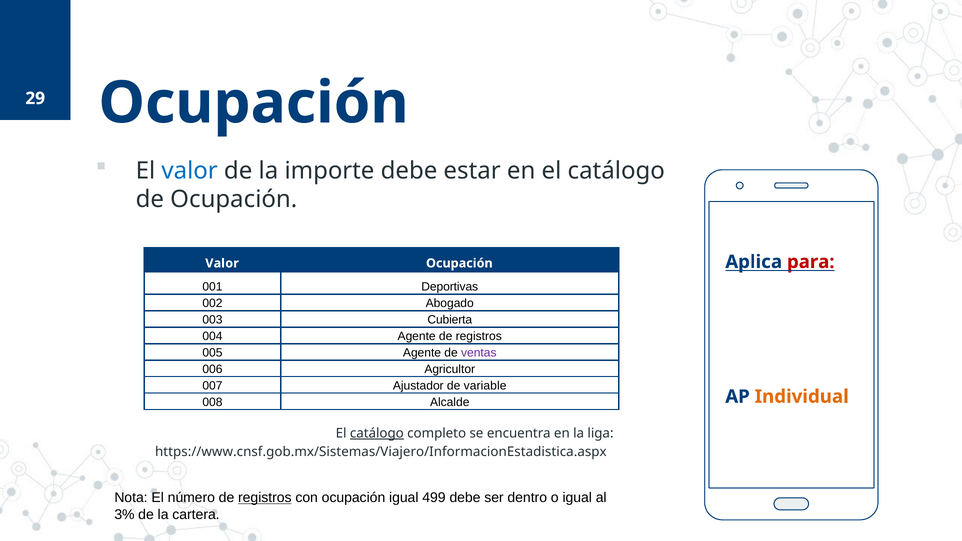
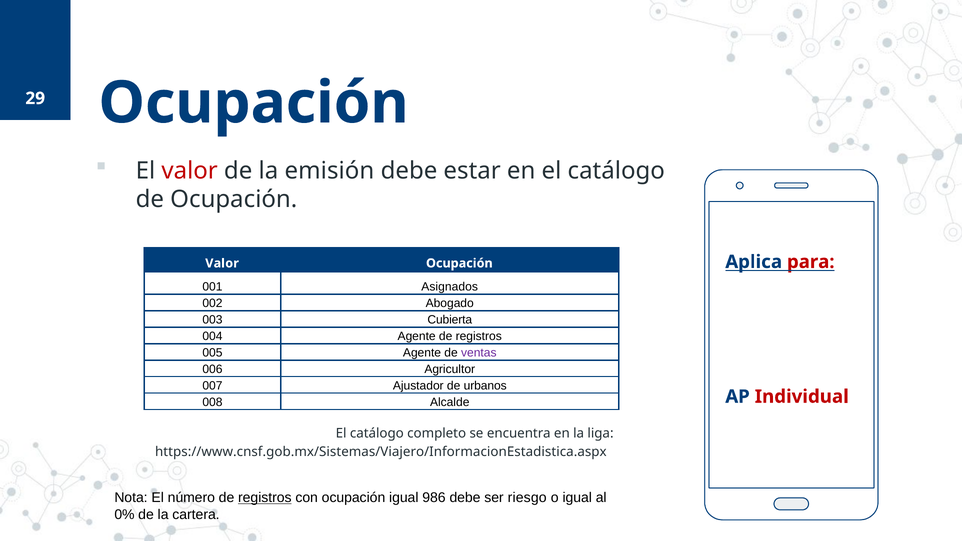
valor at (190, 171) colour: blue -> red
importe: importe -> emisión
Deportivas: Deportivas -> Asignados
variable: variable -> urbanos
Individual colour: orange -> red
catálogo at (377, 433) underline: present -> none
499: 499 -> 986
dentro: dentro -> riesgo
3%: 3% -> 0%
